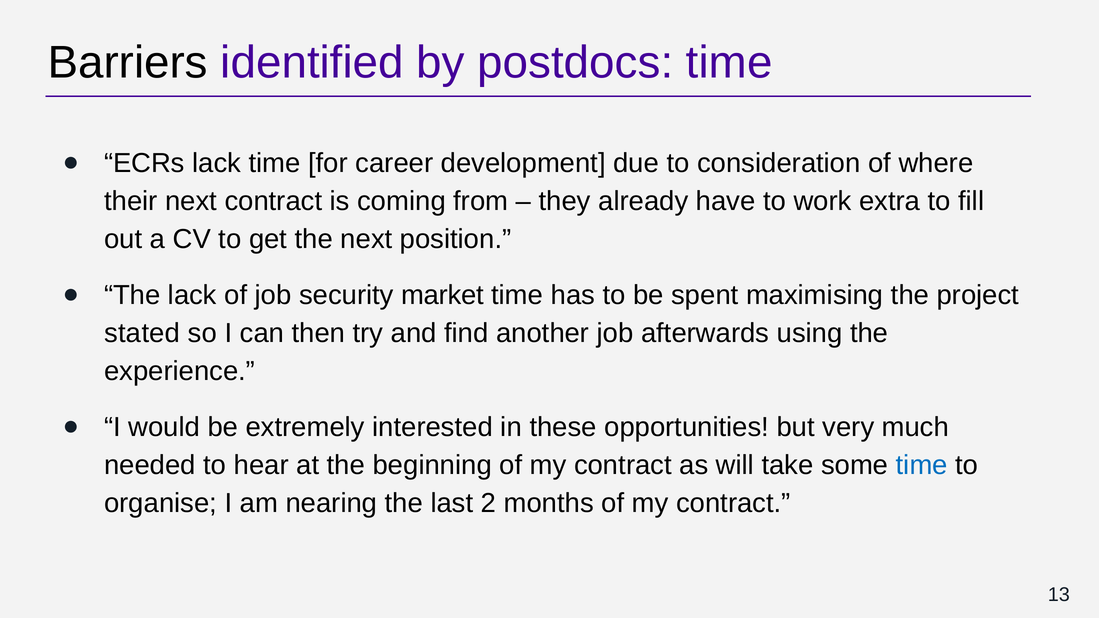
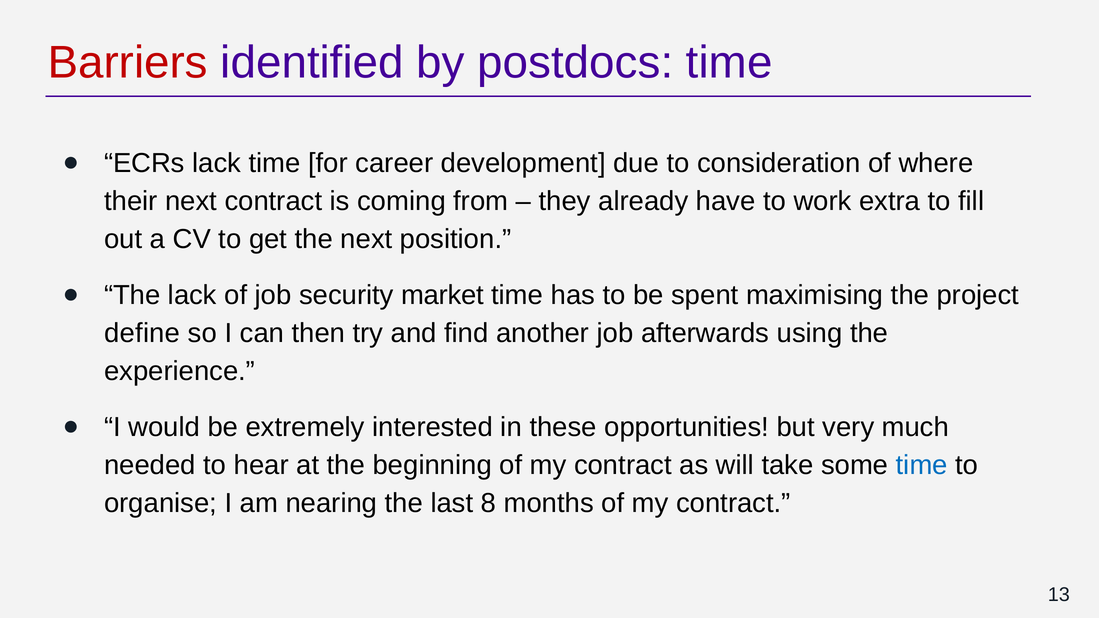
Barriers colour: black -> red
stated: stated -> define
2: 2 -> 8
